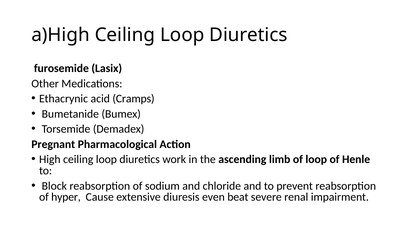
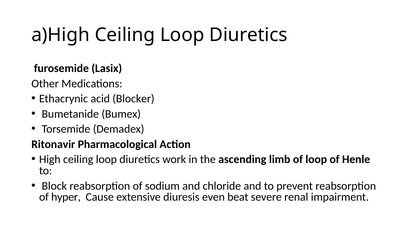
Cramps: Cramps -> Blocker
Pregnant: Pregnant -> Ritonavir
